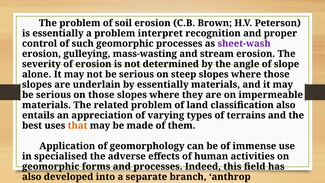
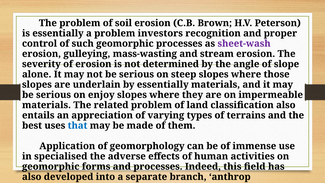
interpret: interpret -> investors
on those: those -> enjoy
that colour: orange -> blue
